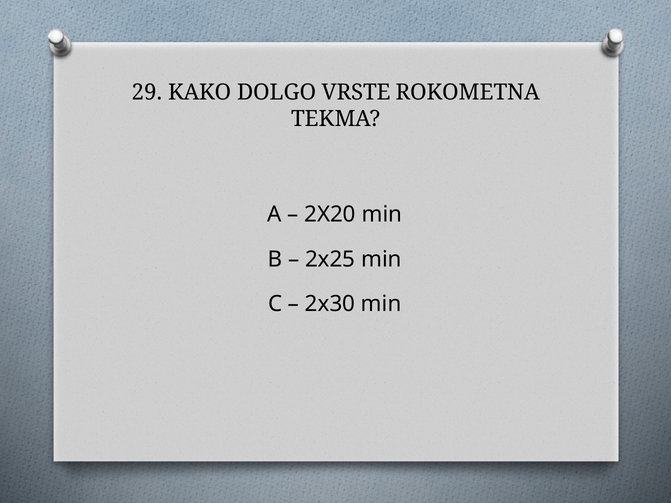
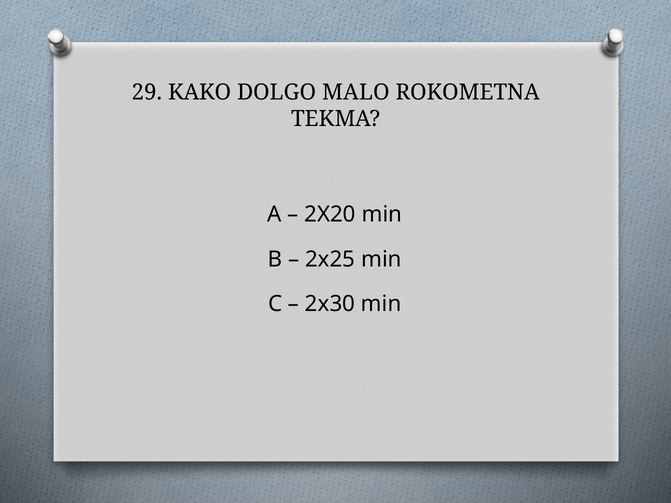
VRSTE: VRSTE -> MALO
